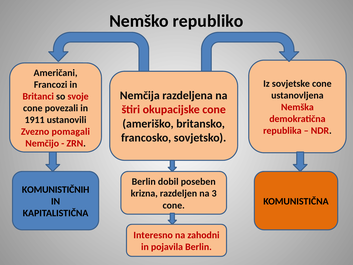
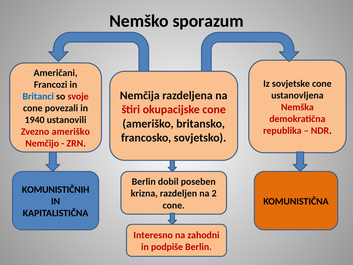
republiko: republiko -> sporazum
Britanci colour: red -> blue
1911: 1911 -> 1940
Zvezno pomagali: pomagali -> ameriško
3: 3 -> 2
pojavila: pojavila -> podpiše
